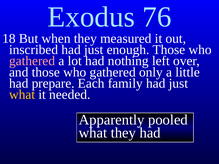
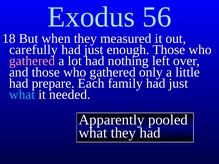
76: 76 -> 56
inscribed: inscribed -> carefully
what at (22, 95) colour: yellow -> light blue
